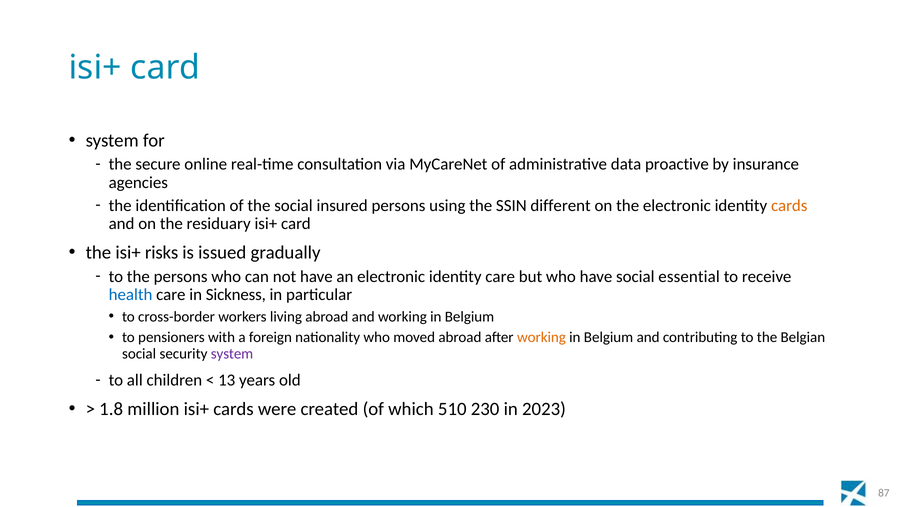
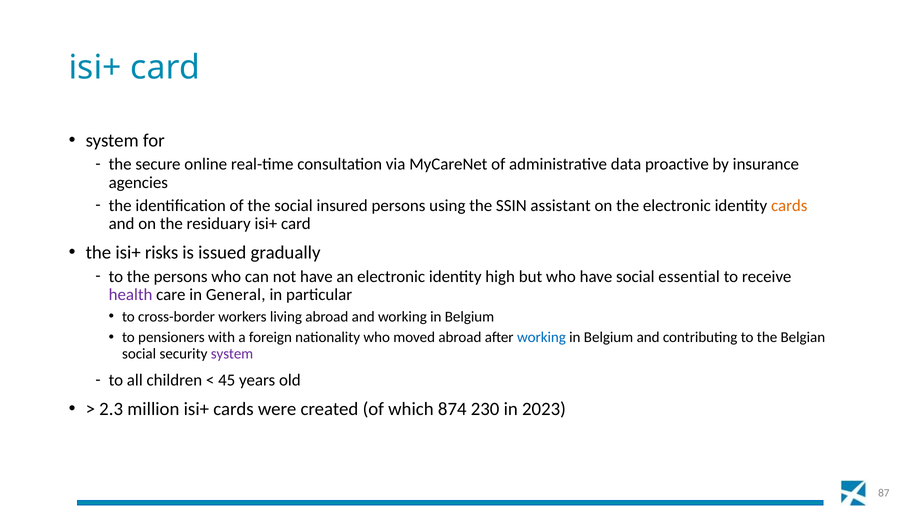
different: different -> assistant
identity care: care -> high
health colour: blue -> purple
Sickness: Sickness -> General
working at (541, 338) colour: orange -> blue
13: 13 -> 45
1.8: 1.8 -> 2.3
510: 510 -> 874
